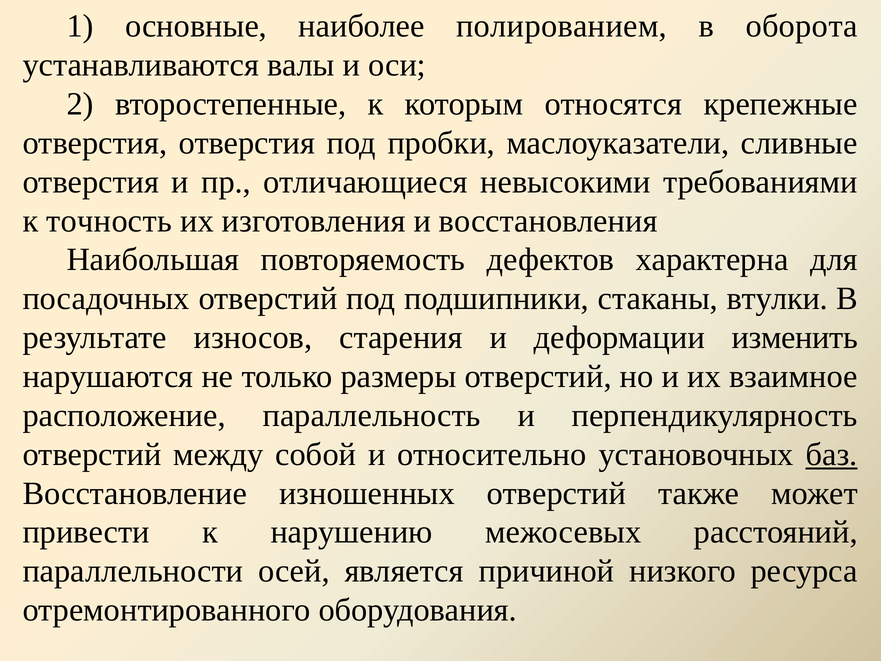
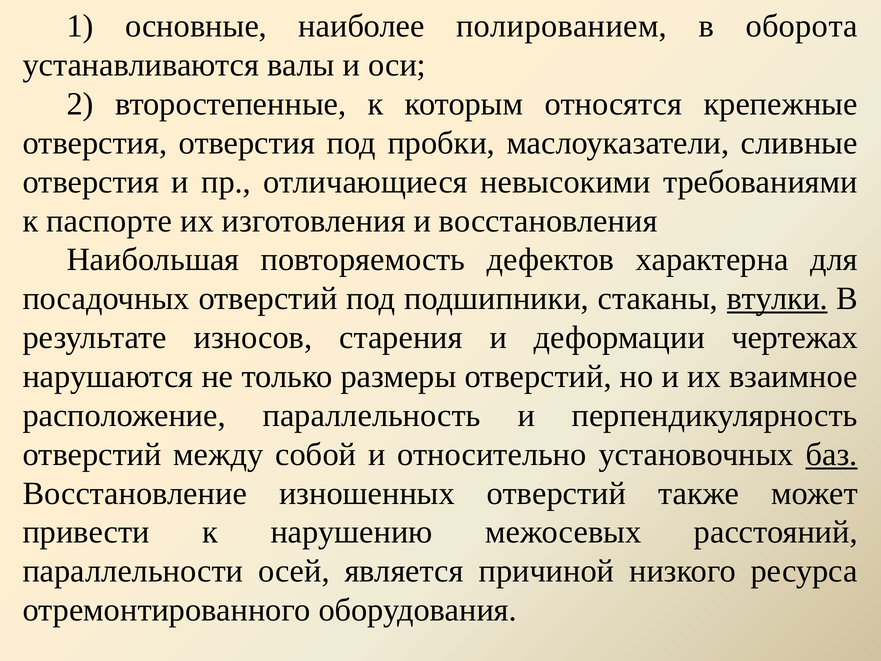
точность: точность -> паспорте
втулки underline: none -> present
изменить: изменить -> чертежах
